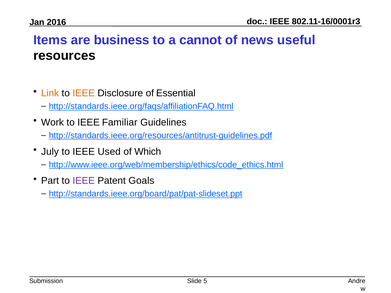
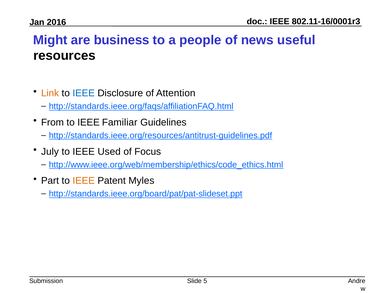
Items: Items -> Might
cannot: cannot -> people
IEEE at (84, 93) colour: orange -> blue
Essential: Essential -> Attention
Work: Work -> From
Which: Which -> Focus
IEEE at (84, 181) colour: purple -> orange
Patent Goals: Goals -> Myles
